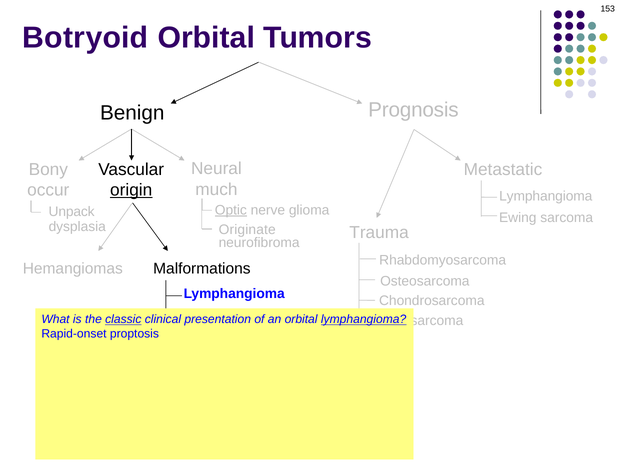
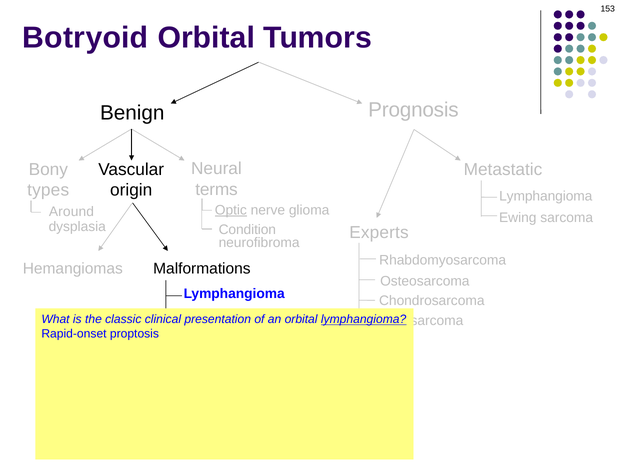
much: much -> terms
occur: occur -> types
origin underline: present -> none
Unpack: Unpack -> Around
Originate: Originate -> Condition
Trauma: Trauma -> Experts
classic underline: present -> none
